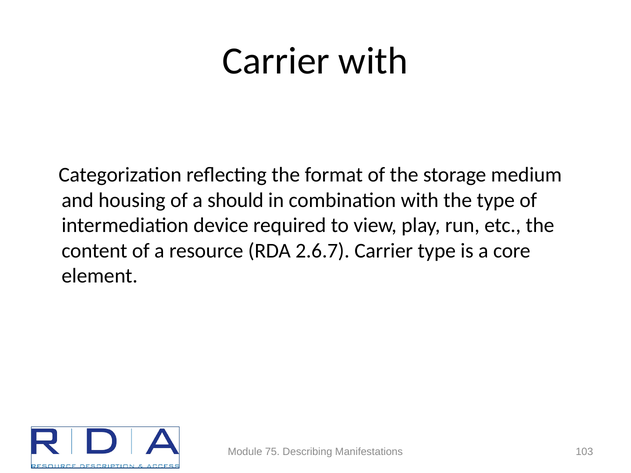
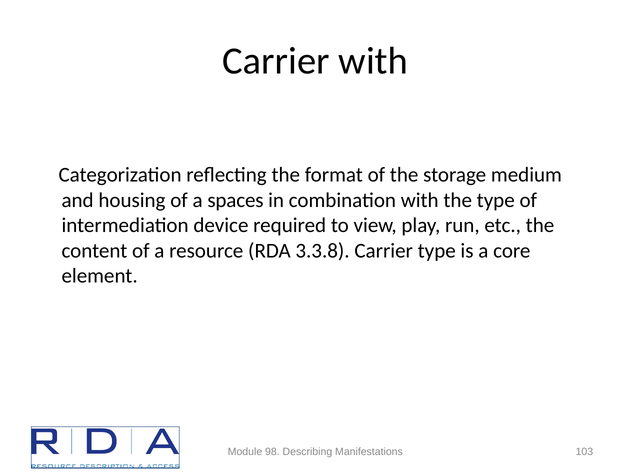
should: should -> spaces
2.6.7: 2.6.7 -> 3.3.8
75: 75 -> 98
